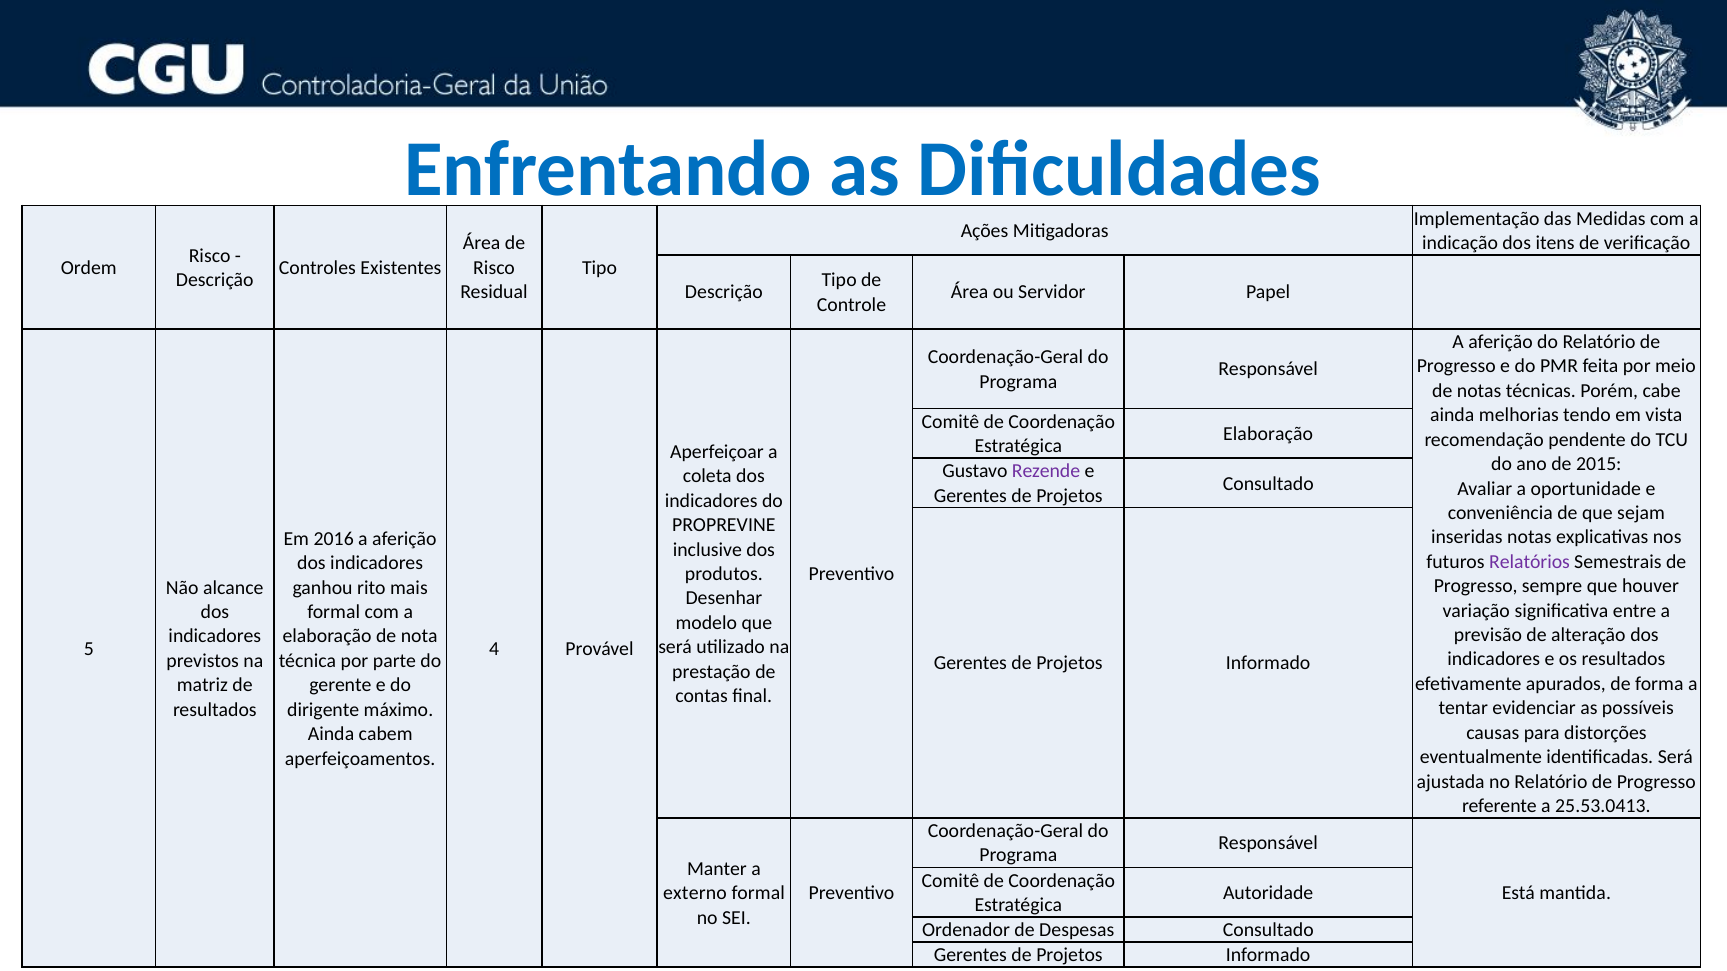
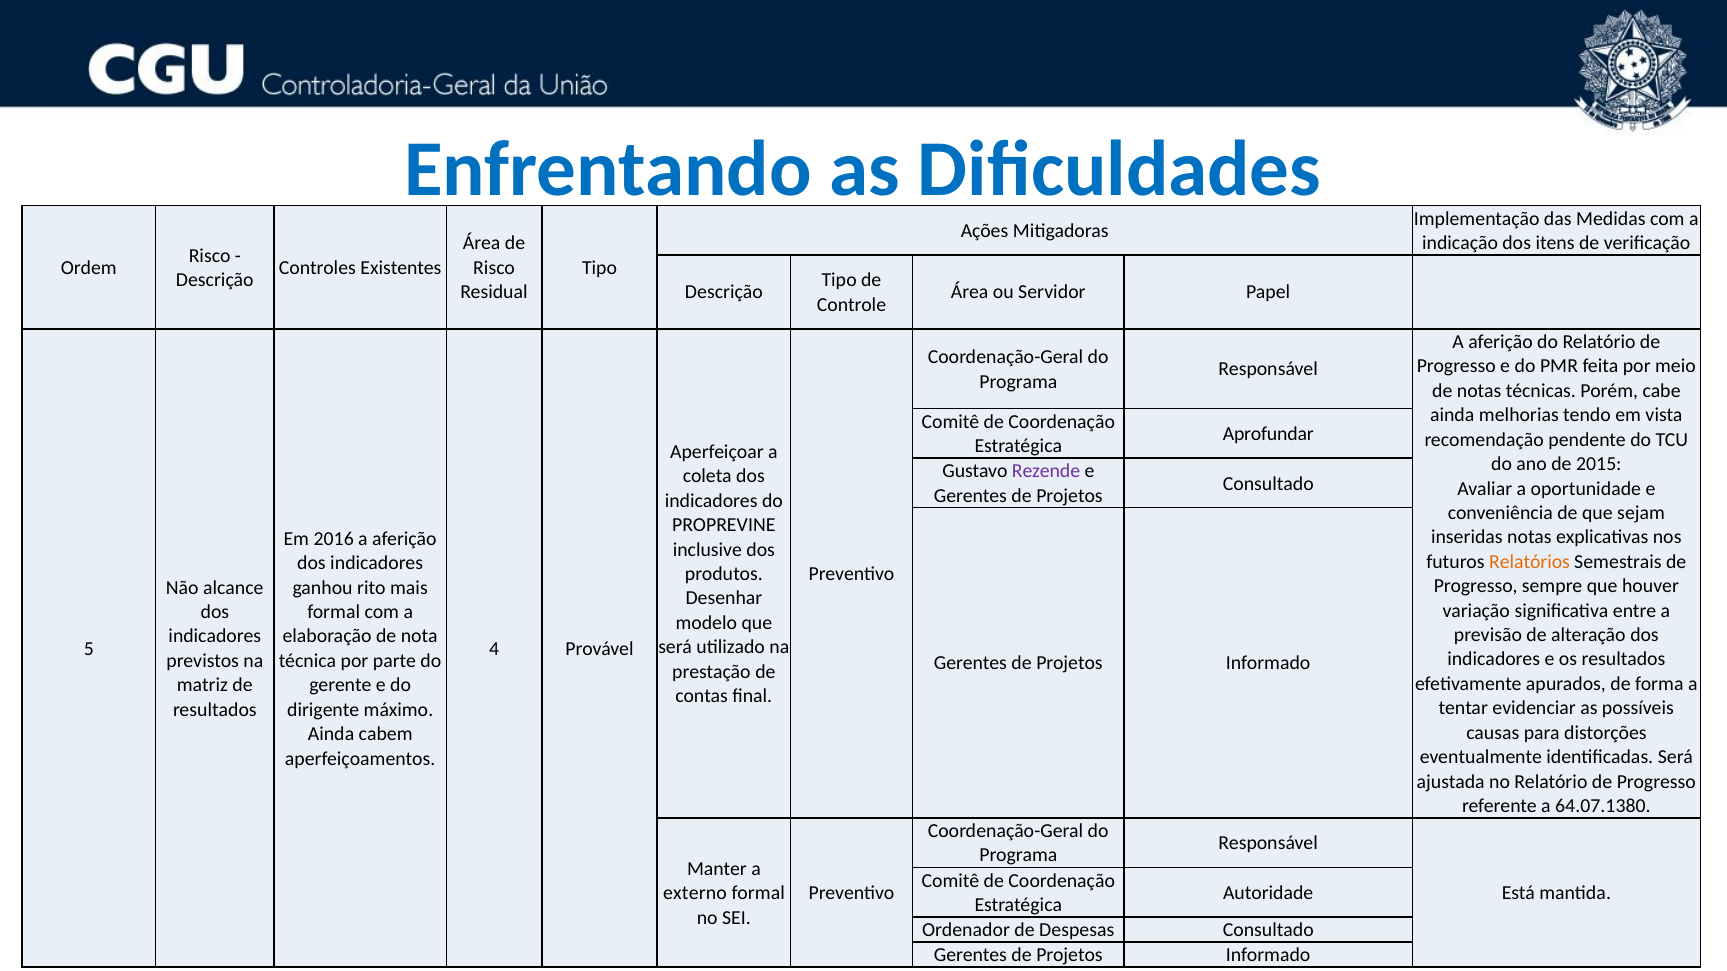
Elaboração at (1268, 434): Elaboração -> Aprofundar
Relatórios colour: purple -> orange
25.53.0413: 25.53.0413 -> 64.07.1380
